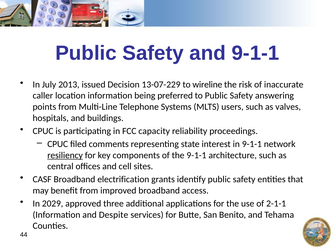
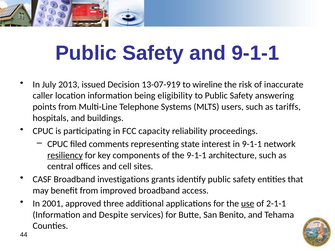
13-07-229: 13-07-229 -> 13-07-919
preferred: preferred -> eligibility
valves: valves -> tariffs
electrification: electrification -> investigations
2029: 2029 -> 2001
use underline: none -> present
